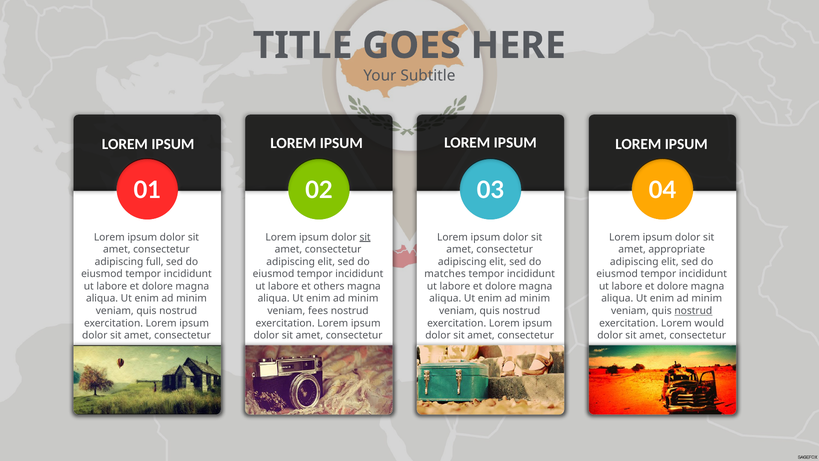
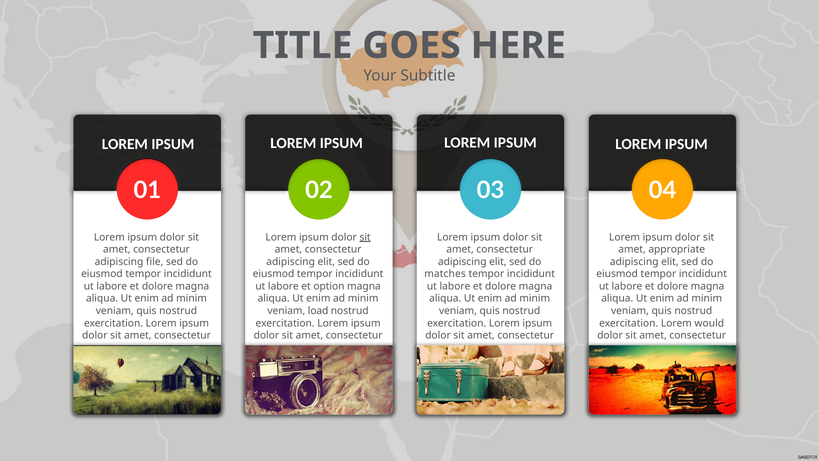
full: full -> file
others: others -> option
fees: fees -> load
nostrud at (693, 311) underline: present -> none
